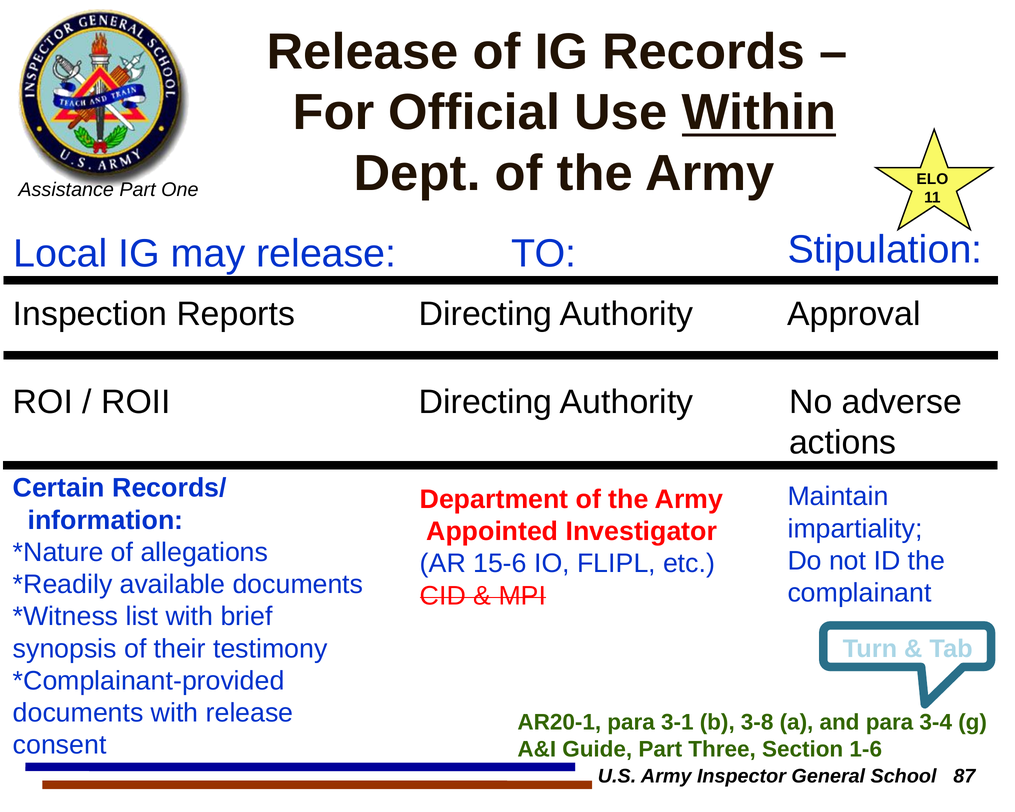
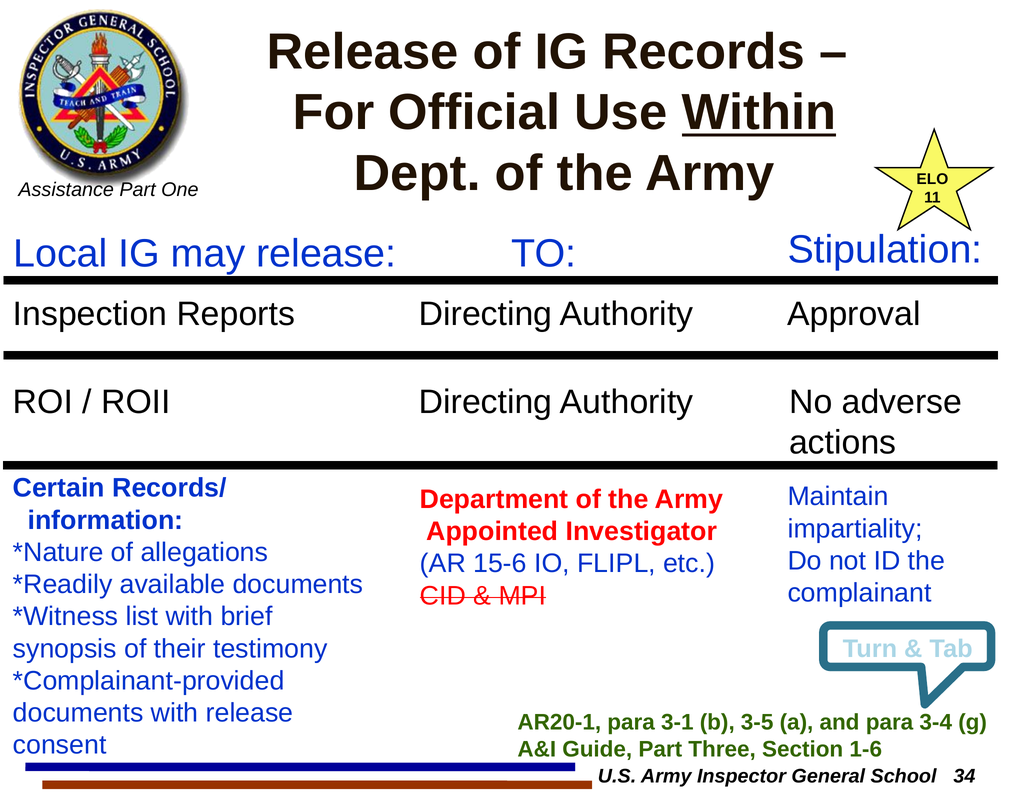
3-8: 3-8 -> 3-5
87: 87 -> 34
